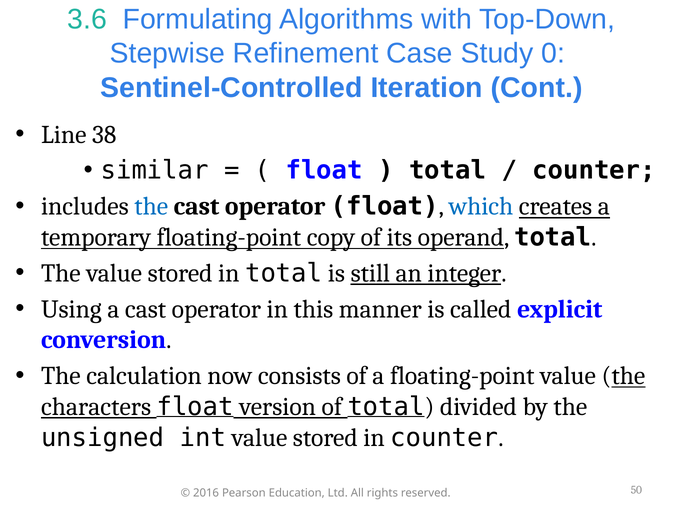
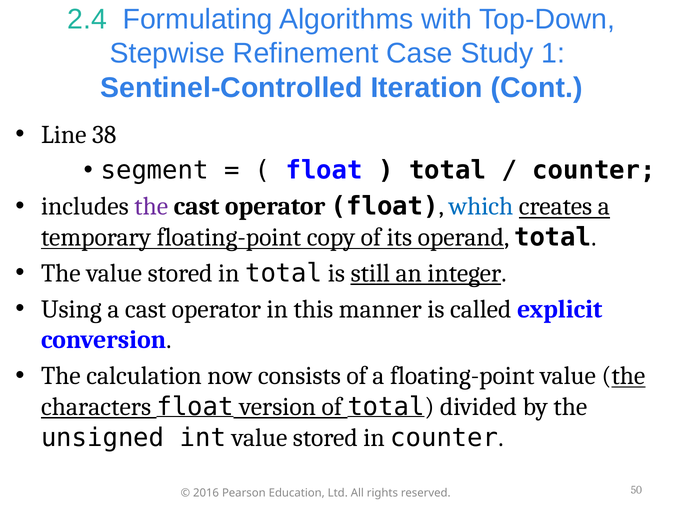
3.6: 3.6 -> 2.4
0: 0 -> 1
similar: similar -> segment
the at (151, 206) colour: blue -> purple
